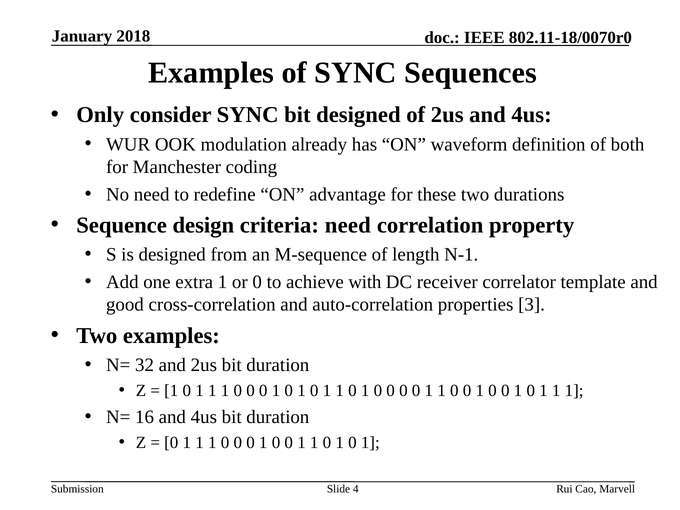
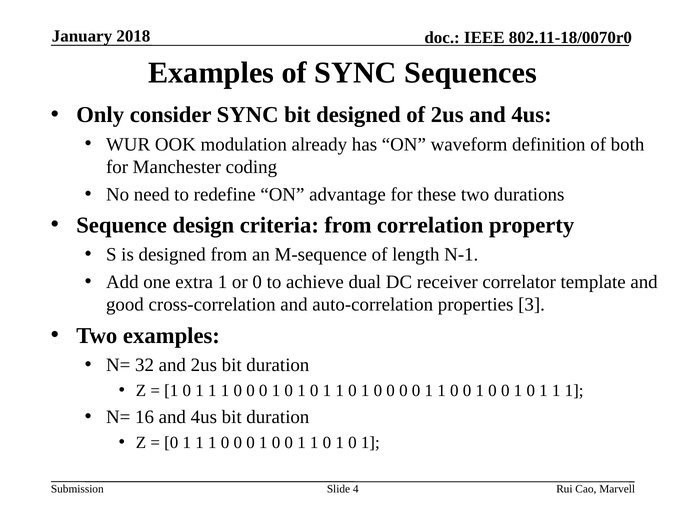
criteria need: need -> from
with: with -> dual
